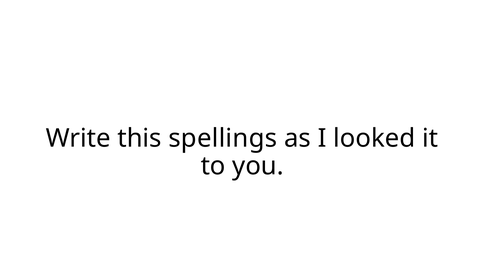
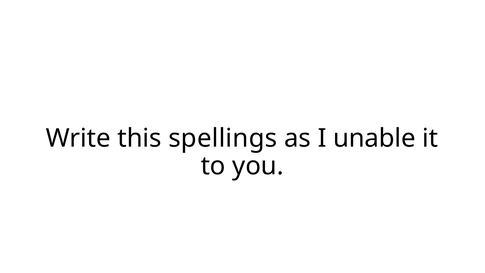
looked: looked -> unable
